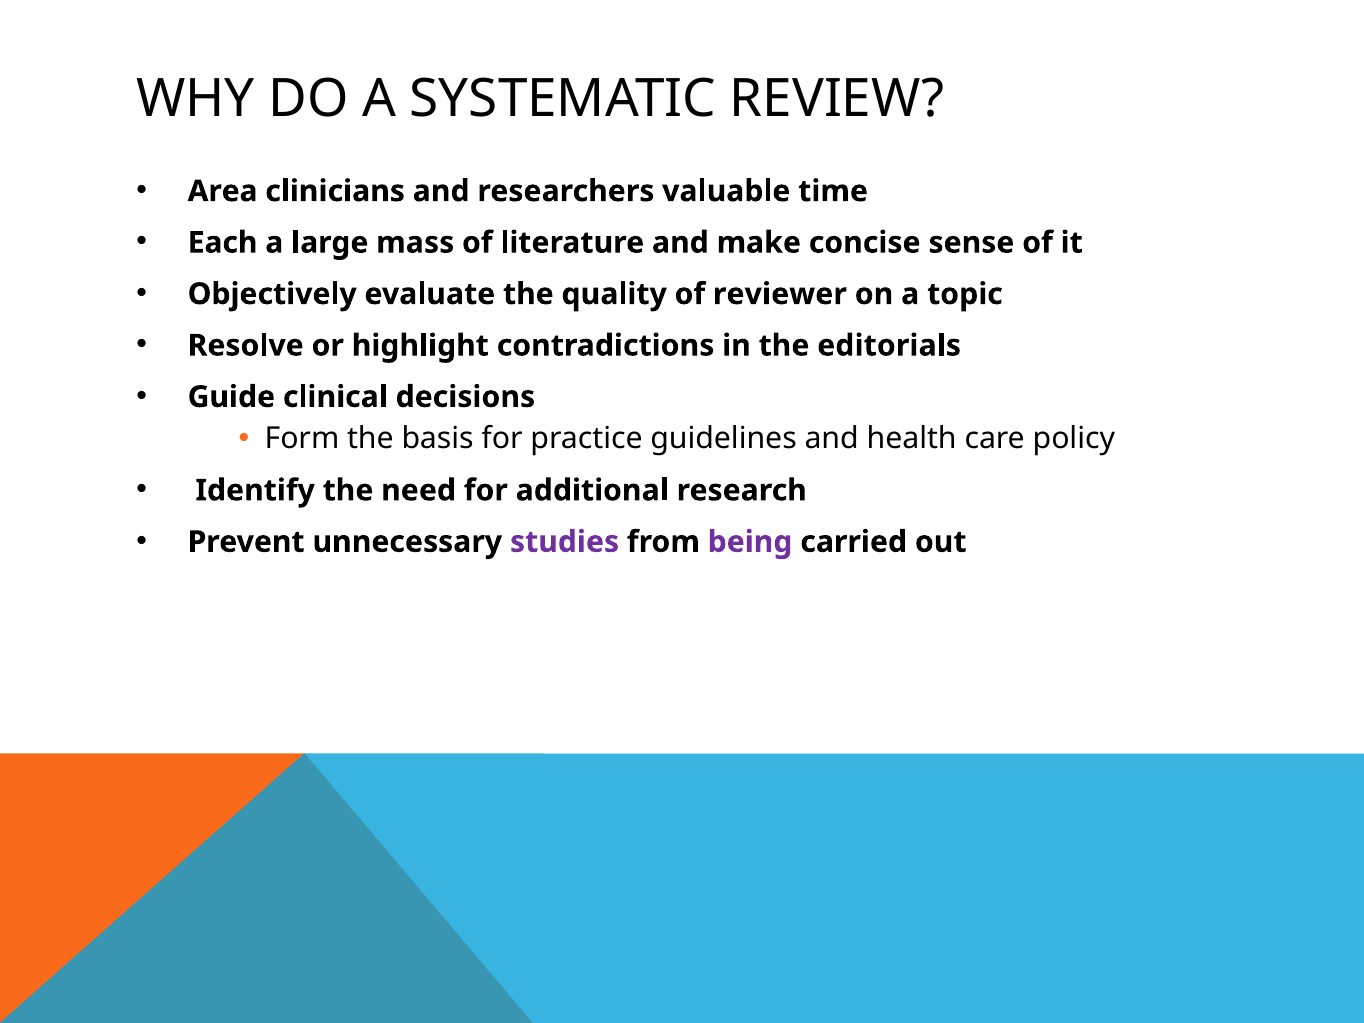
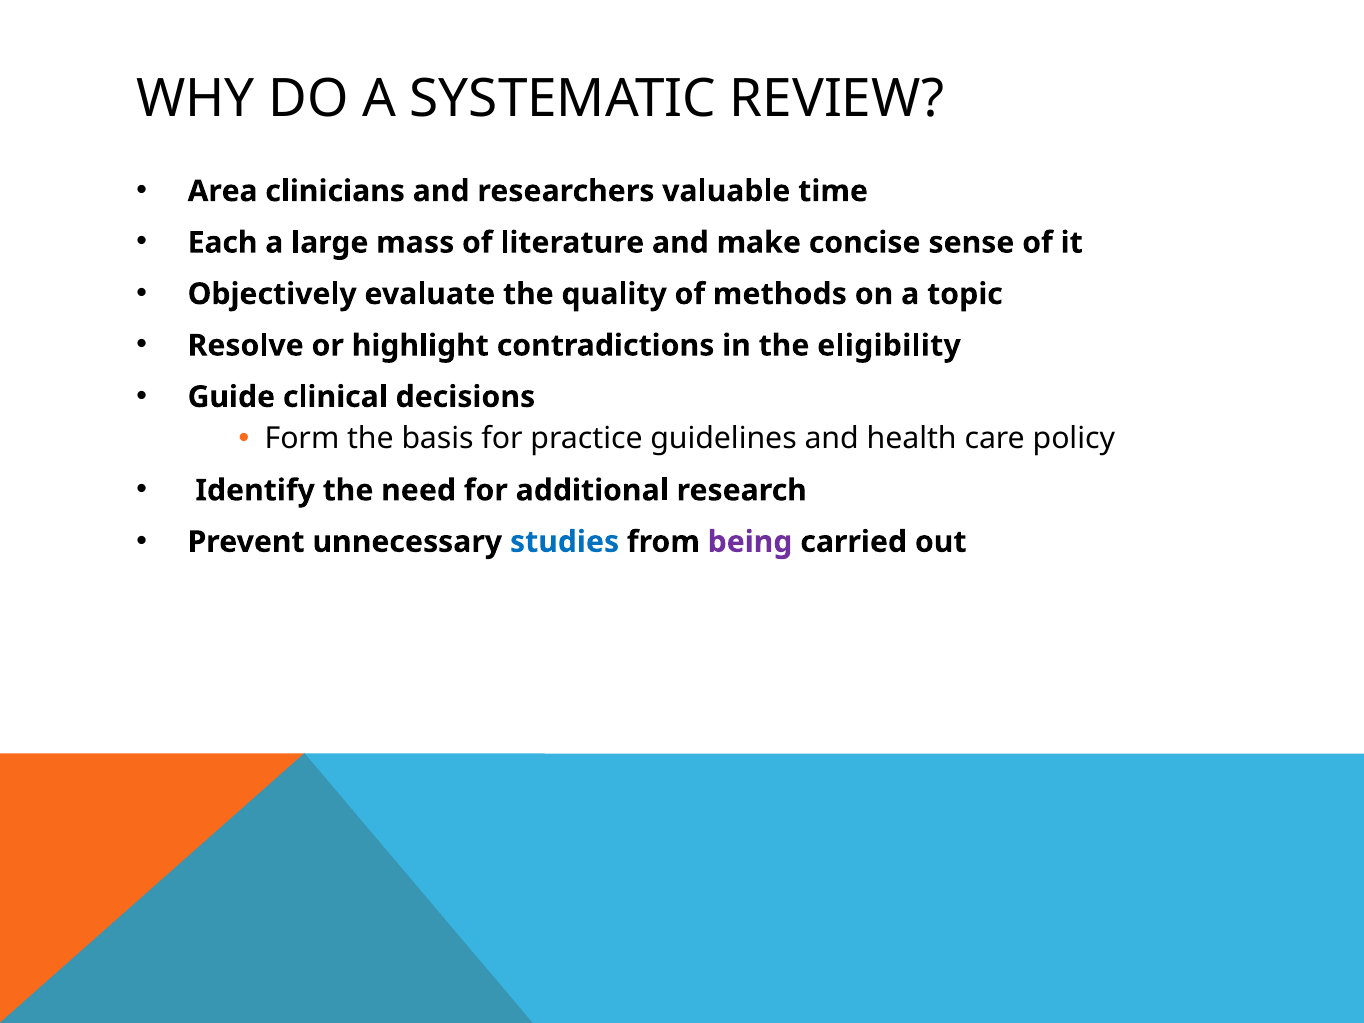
reviewer: reviewer -> methods
editorials: editorials -> eligibility
studies colour: purple -> blue
